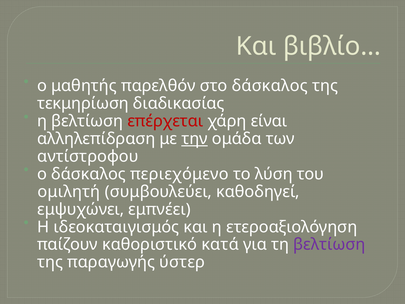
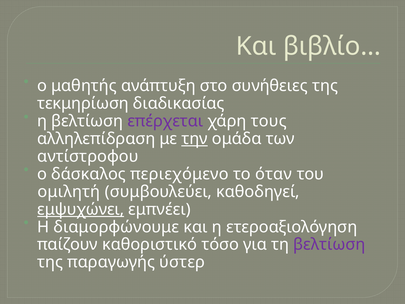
παρελθόν: παρελθόν -> ανάπτυξη
στο δάσκαλος: δάσκαλος -> συνήθειες
επέρχεται colour: red -> purple
είναι: είναι -> τους
λύση: λύση -> όταν
εμψυχώνει underline: none -> present
ιδεοκαταιγισμός: ιδεοκαταιγισμός -> διαμορφώνουμε
κατά: κατά -> τόσο
